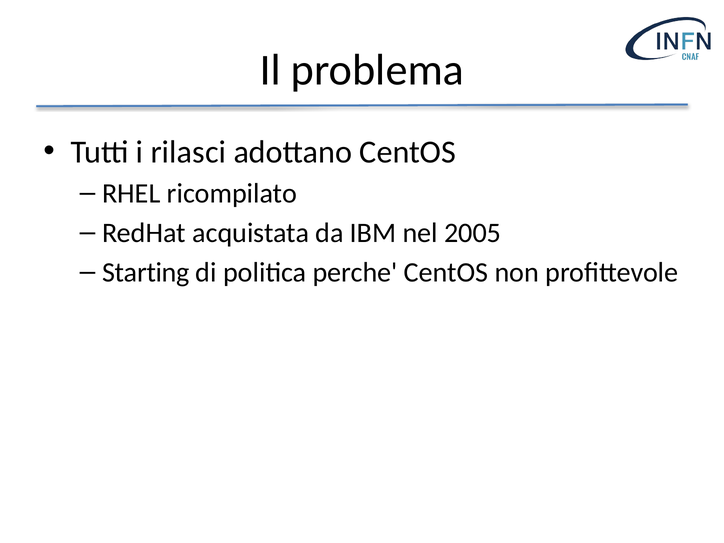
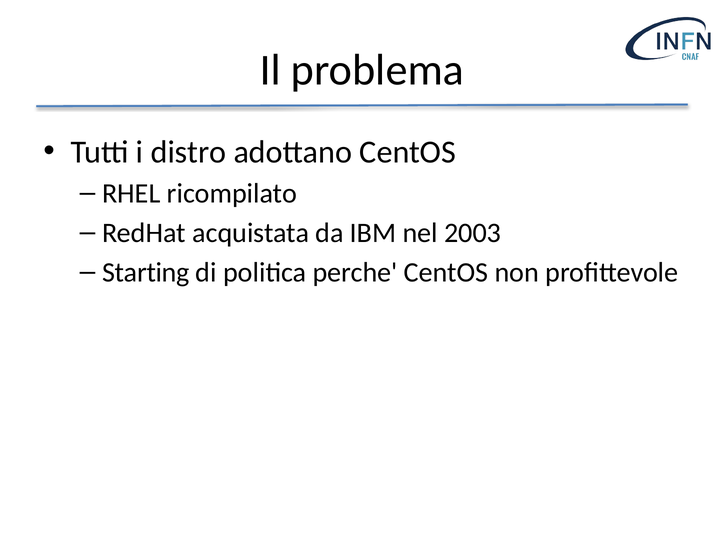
rilasci: rilasci -> distro
2005: 2005 -> 2003
